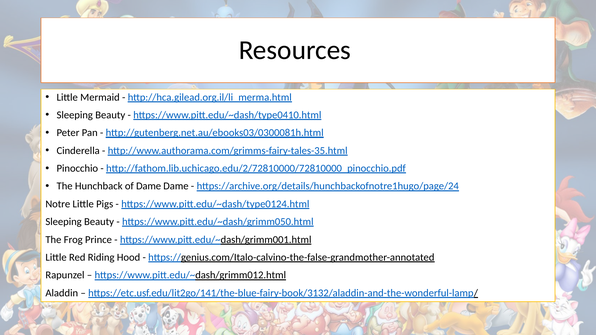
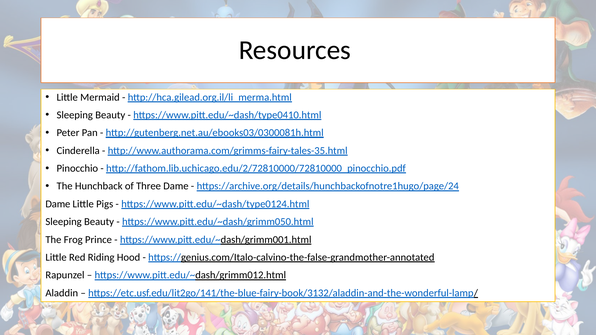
of Dame: Dame -> Three
Notre at (58, 204): Notre -> Dame
